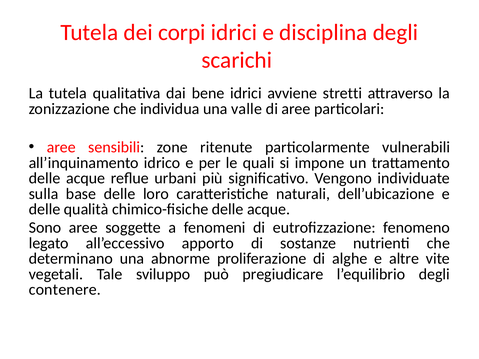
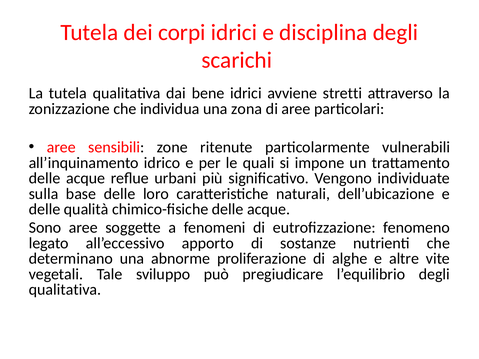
valle: valle -> zona
contenere at (65, 290): contenere -> qualitativa
